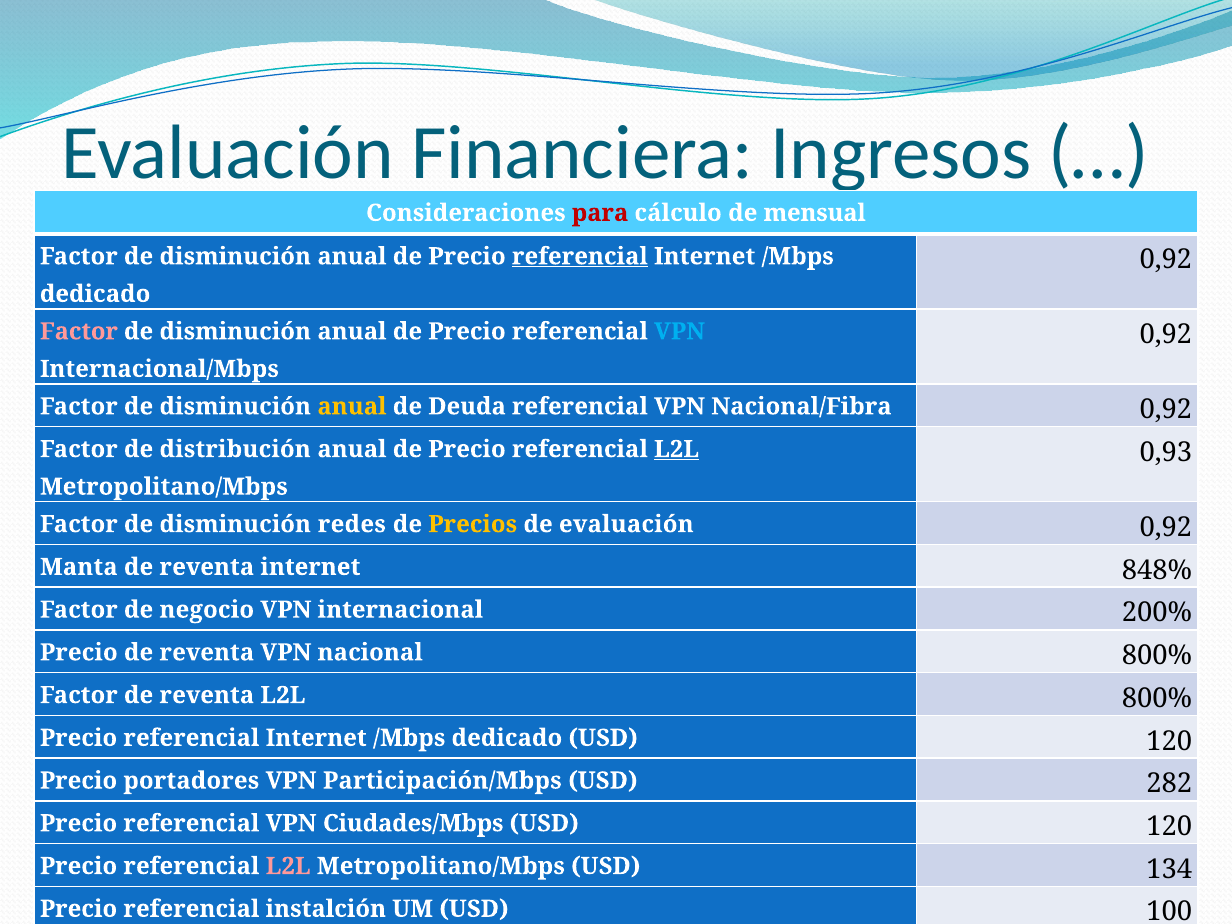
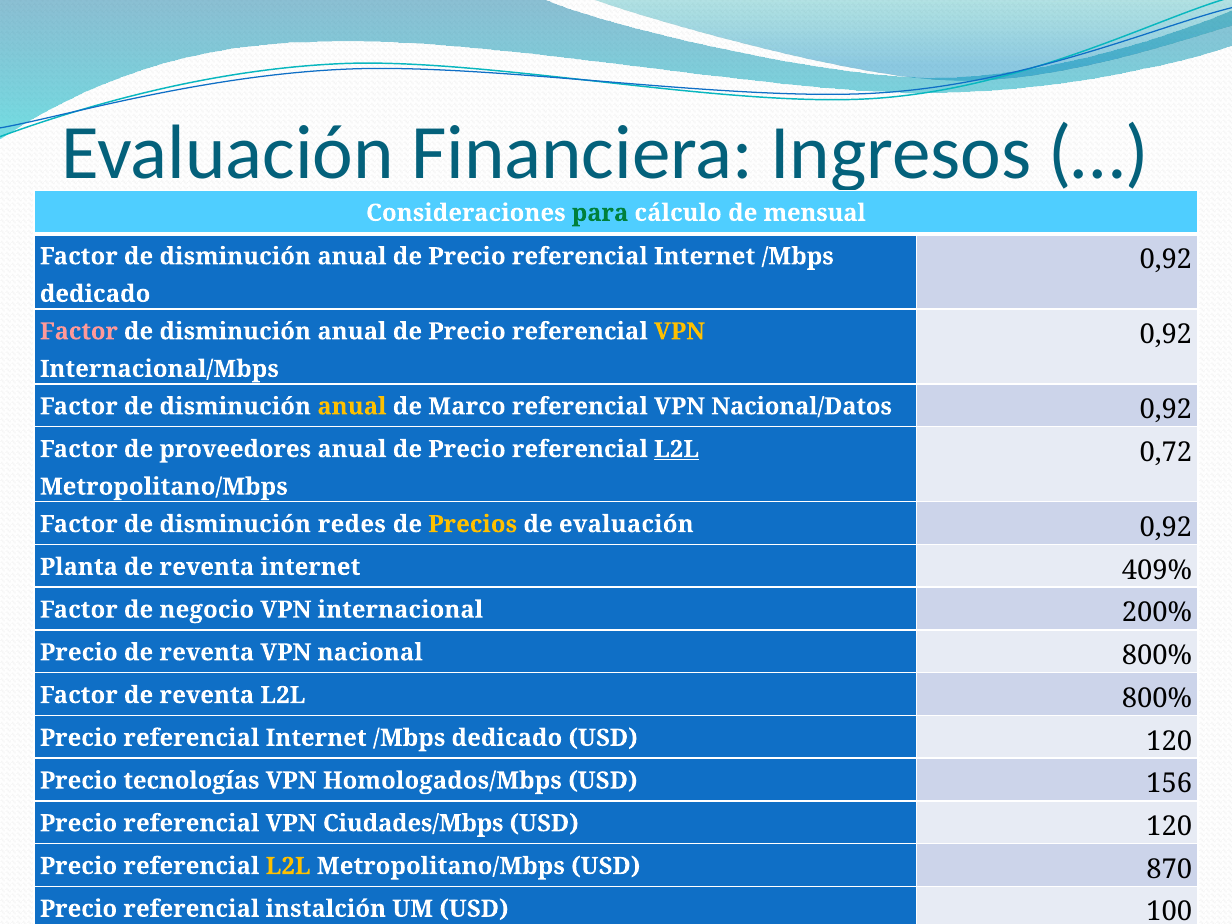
para colour: red -> green
referencial at (580, 256) underline: present -> none
VPN at (680, 331) colour: light blue -> yellow
Deuda: Deuda -> Marco
Nacional/Fibra: Nacional/Fibra -> Nacional/Datos
distribución: distribución -> proveedores
0,93: 0,93 -> 0,72
Manta: Manta -> Planta
848%: 848% -> 409%
portadores: portadores -> tecnologías
Participación/Mbps: Participación/Mbps -> Homologados/Mbps
282: 282 -> 156
L2L at (288, 866) colour: pink -> yellow
134: 134 -> 870
